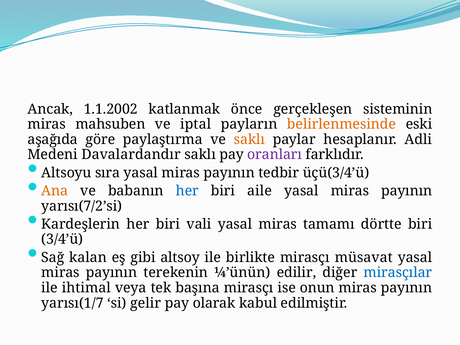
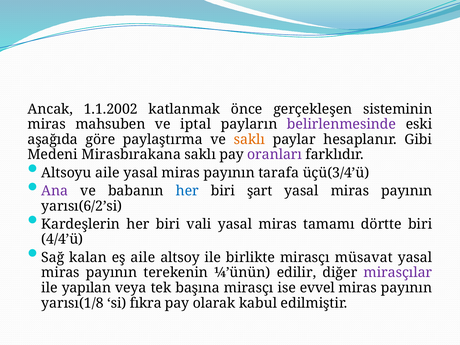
belirlenmesinde colour: orange -> purple
Adli: Adli -> Gibi
Davalardandır: Davalardandır -> Mirasbırakana
Altsoyu sıra: sıra -> aile
tedbir: tedbir -> tarafa
Ana colour: orange -> purple
aile: aile -> şart
yarısı(7/2’si: yarısı(7/2’si -> yarısı(6/2’si
3/4’ü: 3/4’ü -> 4/4’ü
eş gibi: gibi -> aile
mirasçılar colour: blue -> purple
ihtimal: ihtimal -> yapılan
onun: onun -> evvel
yarısı(1/7: yarısı(1/7 -> yarısı(1/8
gelir: gelir -> fıkra
